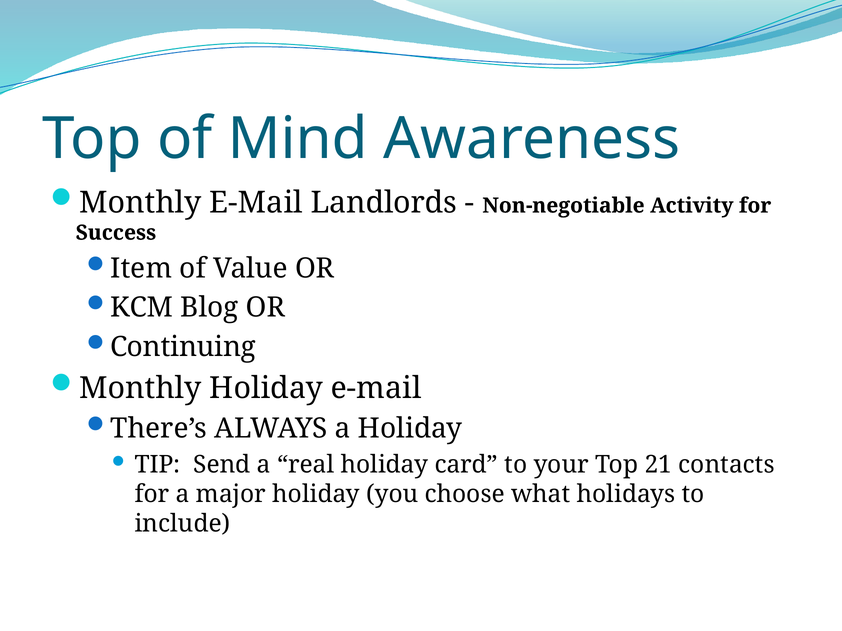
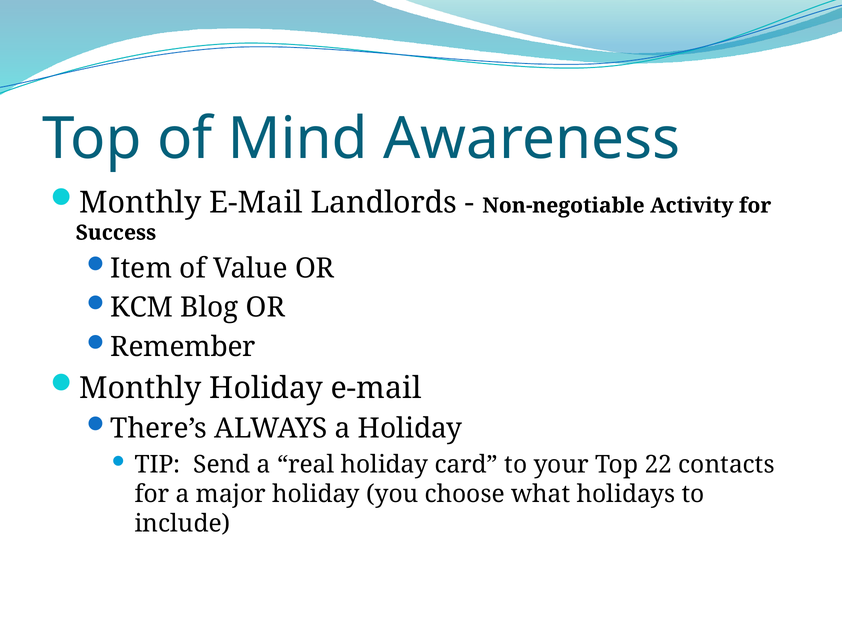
Continuing: Continuing -> Remember
21: 21 -> 22
